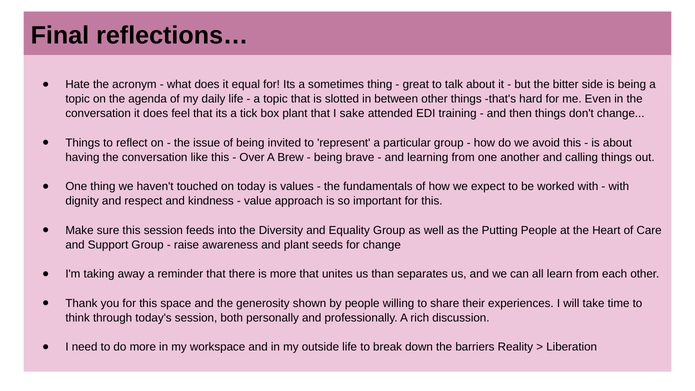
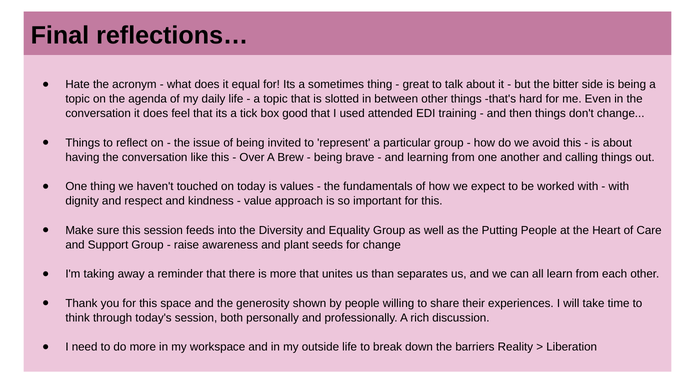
box plant: plant -> good
sake: sake -> used
